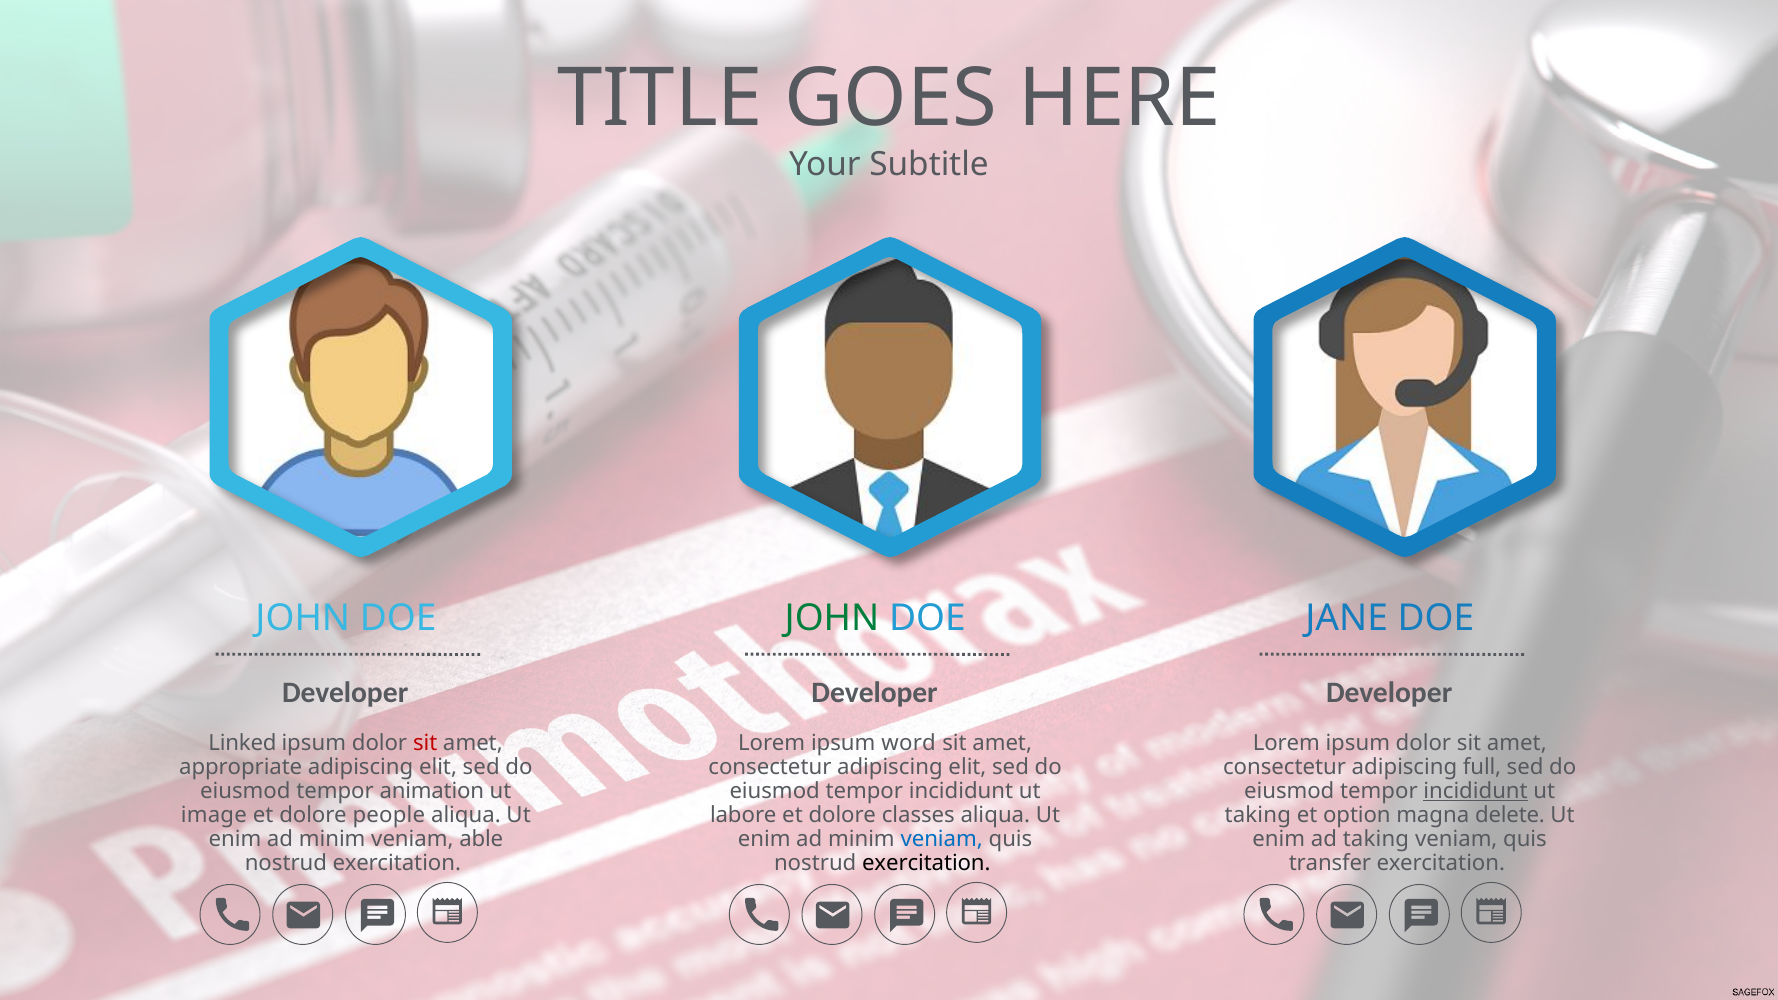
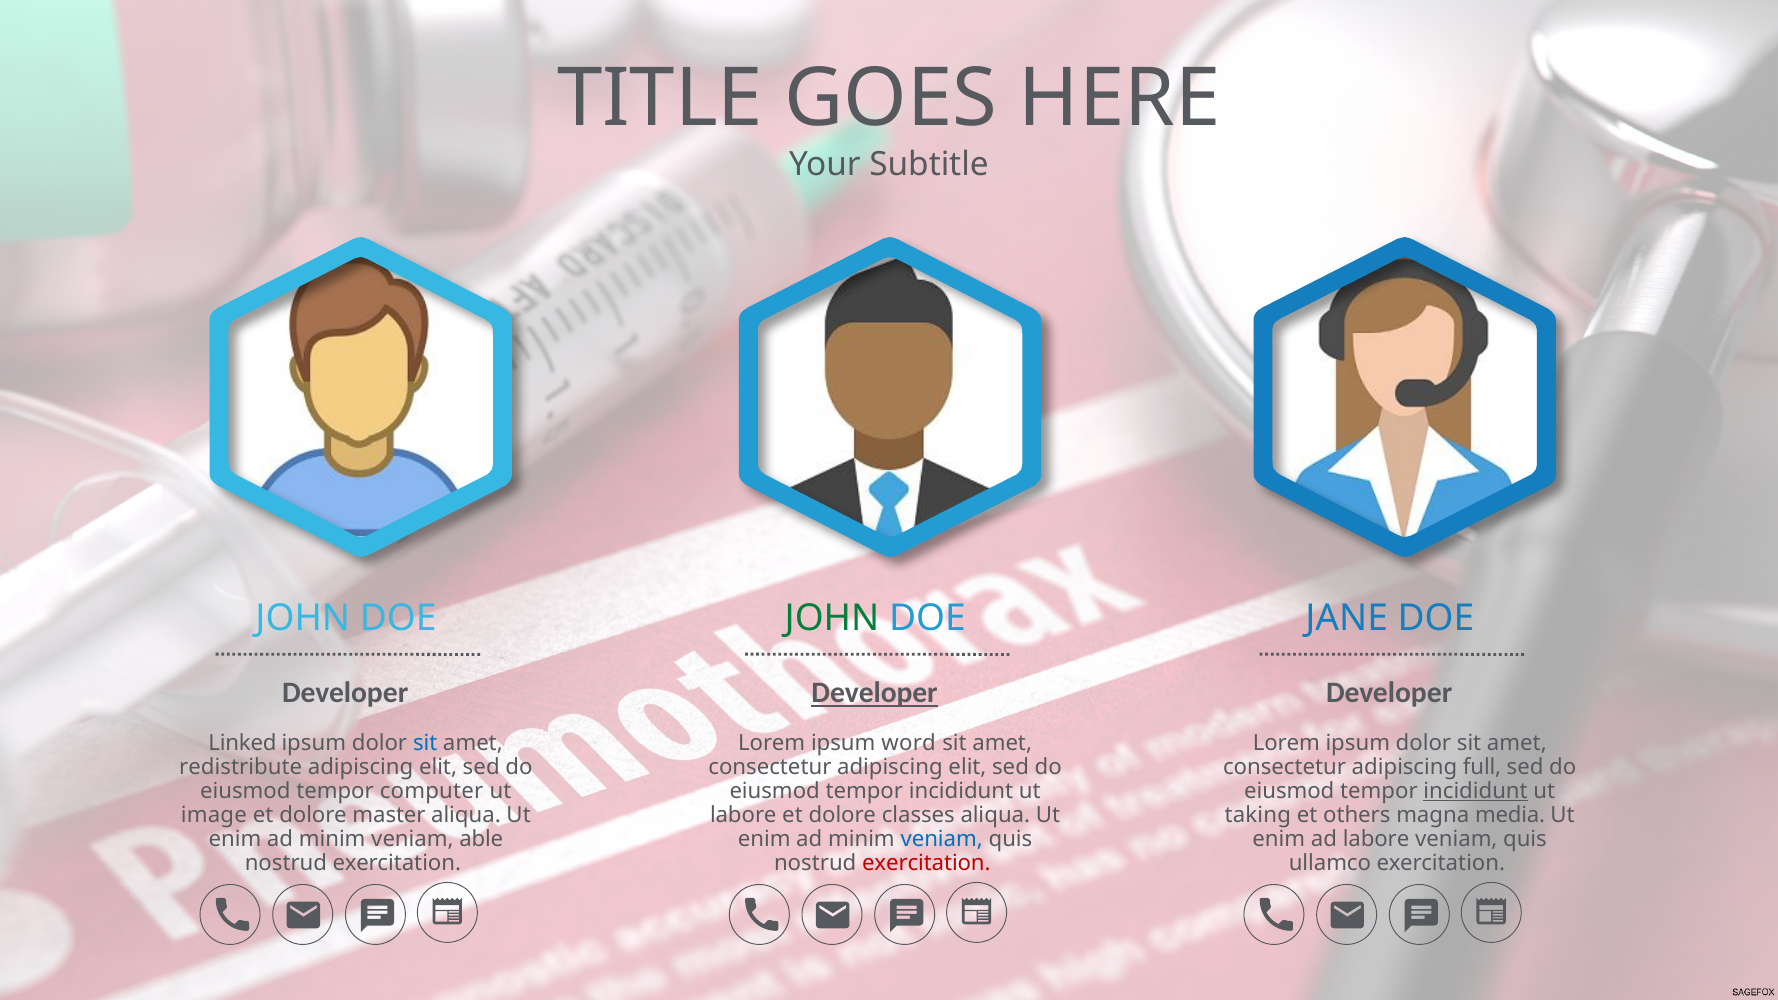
Developer at (875, 693) underline: none -> present
sit at (425, 743) colour: red -> blue
appropriate: appropriate -> redistribute
animation: animation -> computer
people: people -> master
option: option -> others
delete: delete -> media
ad taking: taking -> labore
exercitation at (926, 863) colour: black -> red
transfer: transfer -> ullamco
